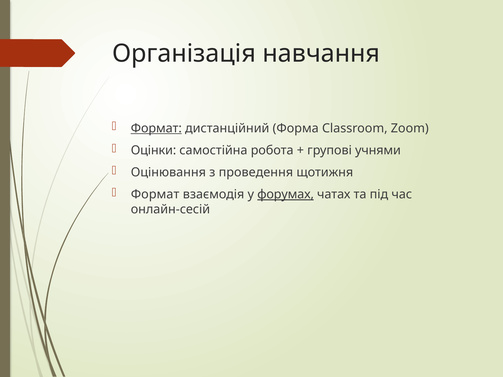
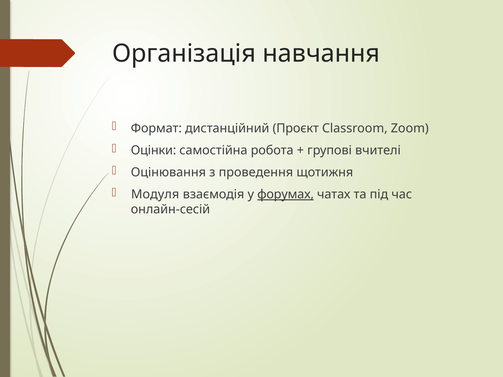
Формат at (156, 128) underline: present -> none
Форма: Форма -> Проєкт
учнями: учнями -> вчителі
Формат at (155, 195): Формат -> Модуля
